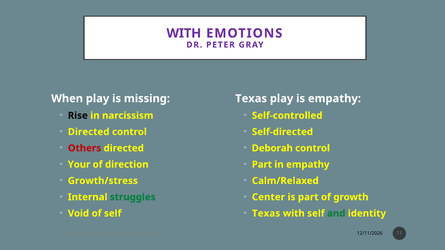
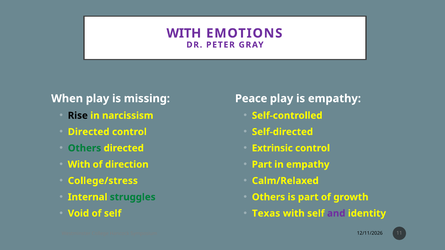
Texas at (251, 99): Texas -> Peace
Others at (84, 148) colour: red -> green
Deborah: Deborah -> Extrinsic
Your at (79, 165): Your -> With
Growth/stress: Growth/stress -> College/stress
Center at (268, 197): Center -> Others
and colour: green -> purple
